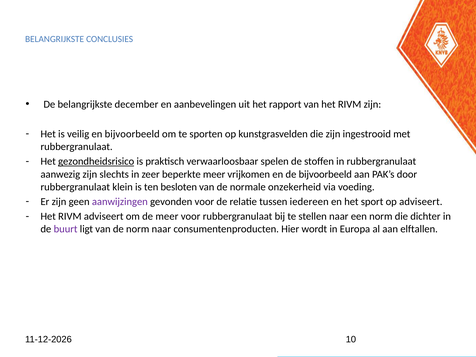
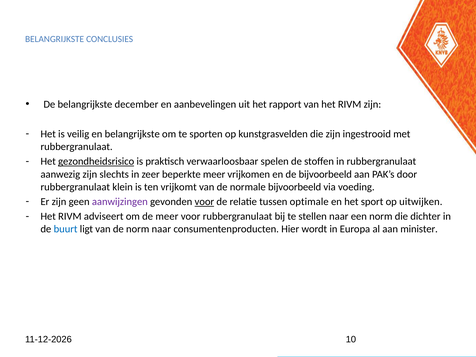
en bijvoorbeeld: bijvoorbeeld -> belangrijkste
besloten: besloten -> vrijkomt
normale onzekerheid: onzekerheid -> bijvoorbeeld
voor at (204, 202) underline: none -> present
iedereen: iedereen -> optimale
op adviseert: adviseert -> uitwijken
buurt colour: purple -> blue
elftallen: elftallen -> minister
